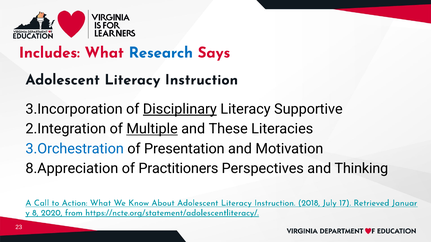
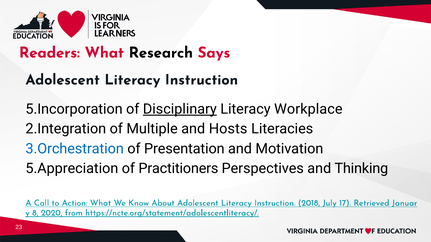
Includes: Includes -> Readers
Research colour: blue -> black
3.Incorporation: 3.Incorporation -> 5.Incorporation
Supportive: Supportive -> Workplace
Multiple underline: present -> none
These: These -> Hosts
8.Appreciation: 8.Appreciation -> 5.Appreciation
